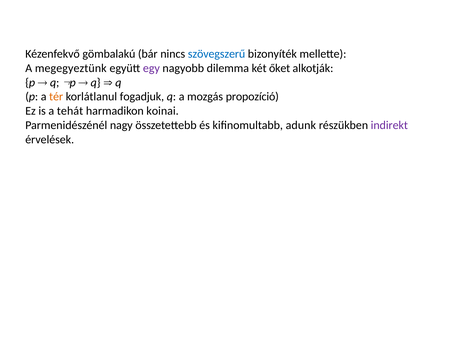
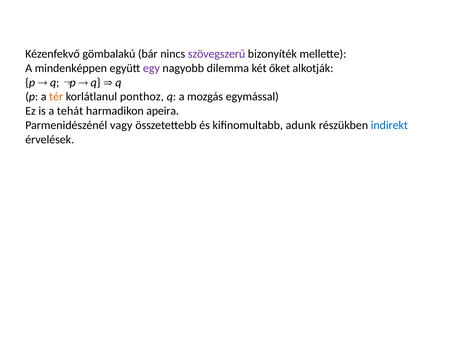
szövegszerű colour: blue -> purple
megegyeztünk: megegyeztünk -> mindenképpen
fogadjuk: fogadjuk -> ponthoz
propozíció: propozíció -> egymással
koinai: koinai -> apeira
nagy: nagy -> vagy
indirekt colour: purple -> blue
